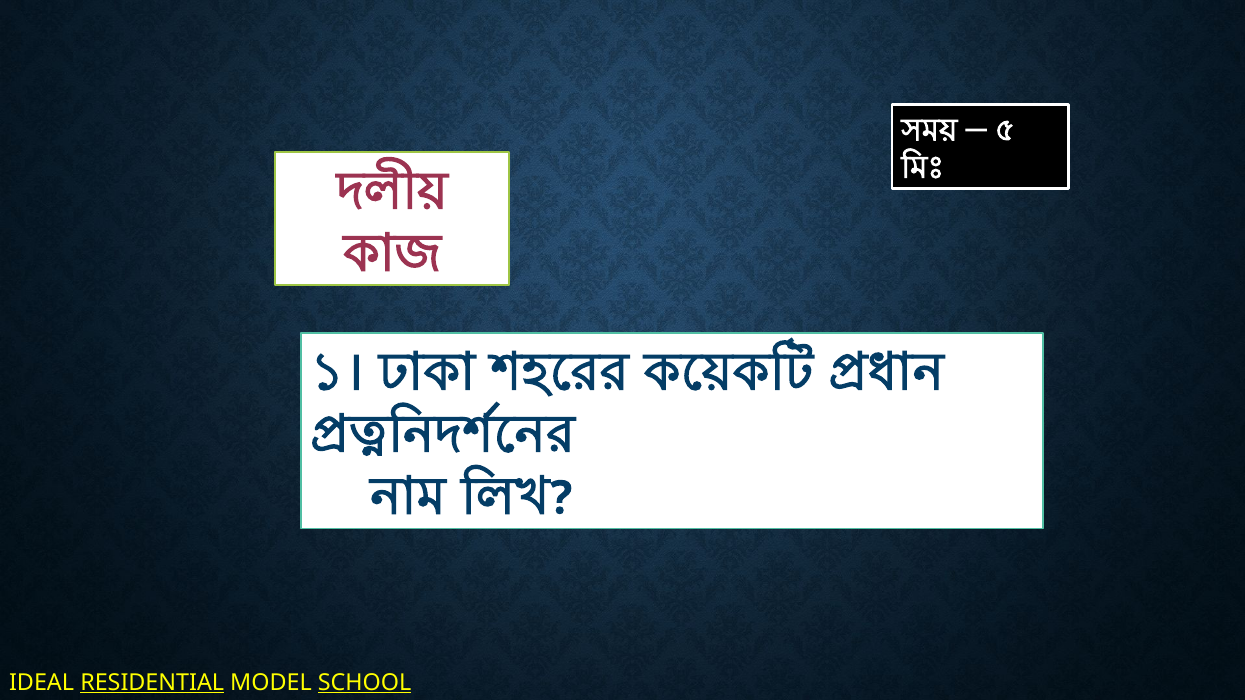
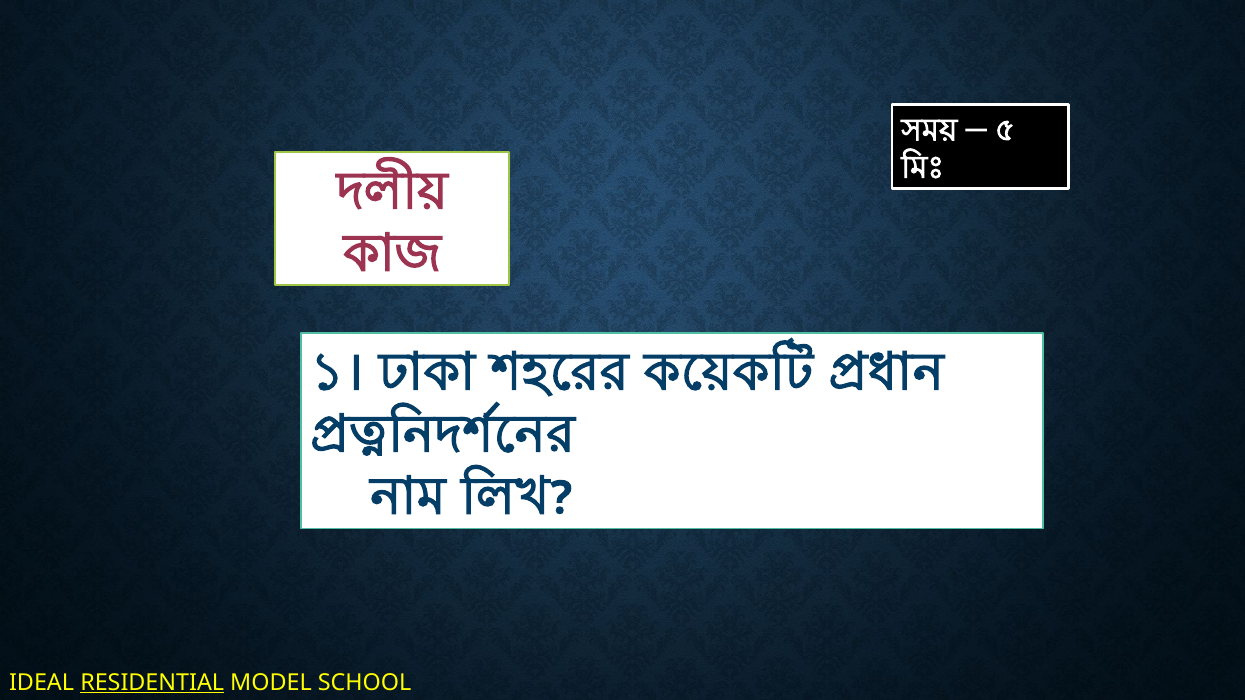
SCHOOL underline: present -> none
